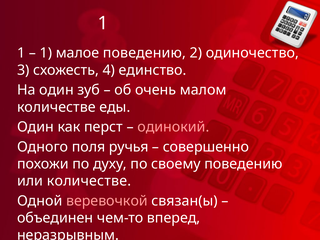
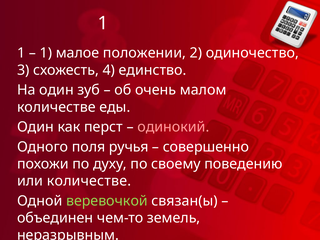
малое поведению: поведению -> положении
веревочкой colour: pink -> light green
вперед: вперед -> земель
